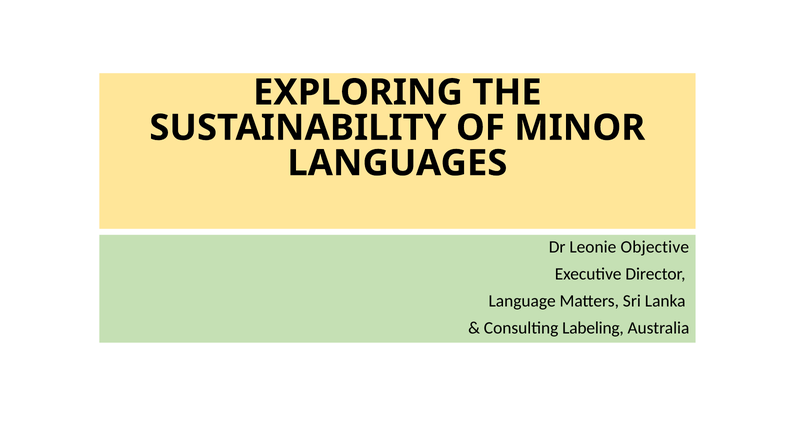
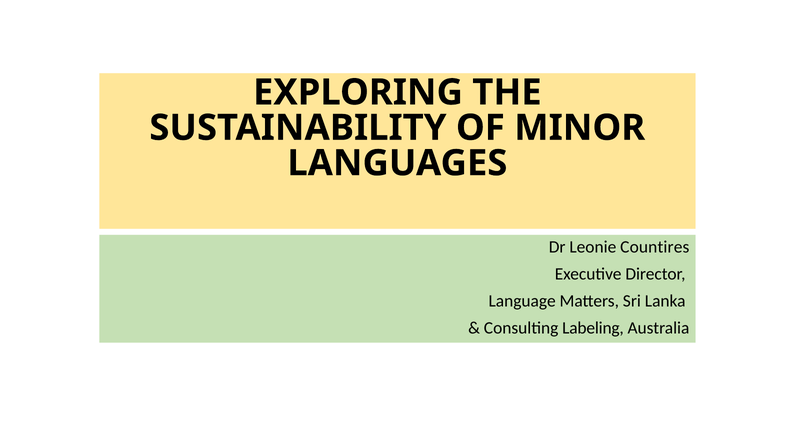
Objective: Objective -> Countires
